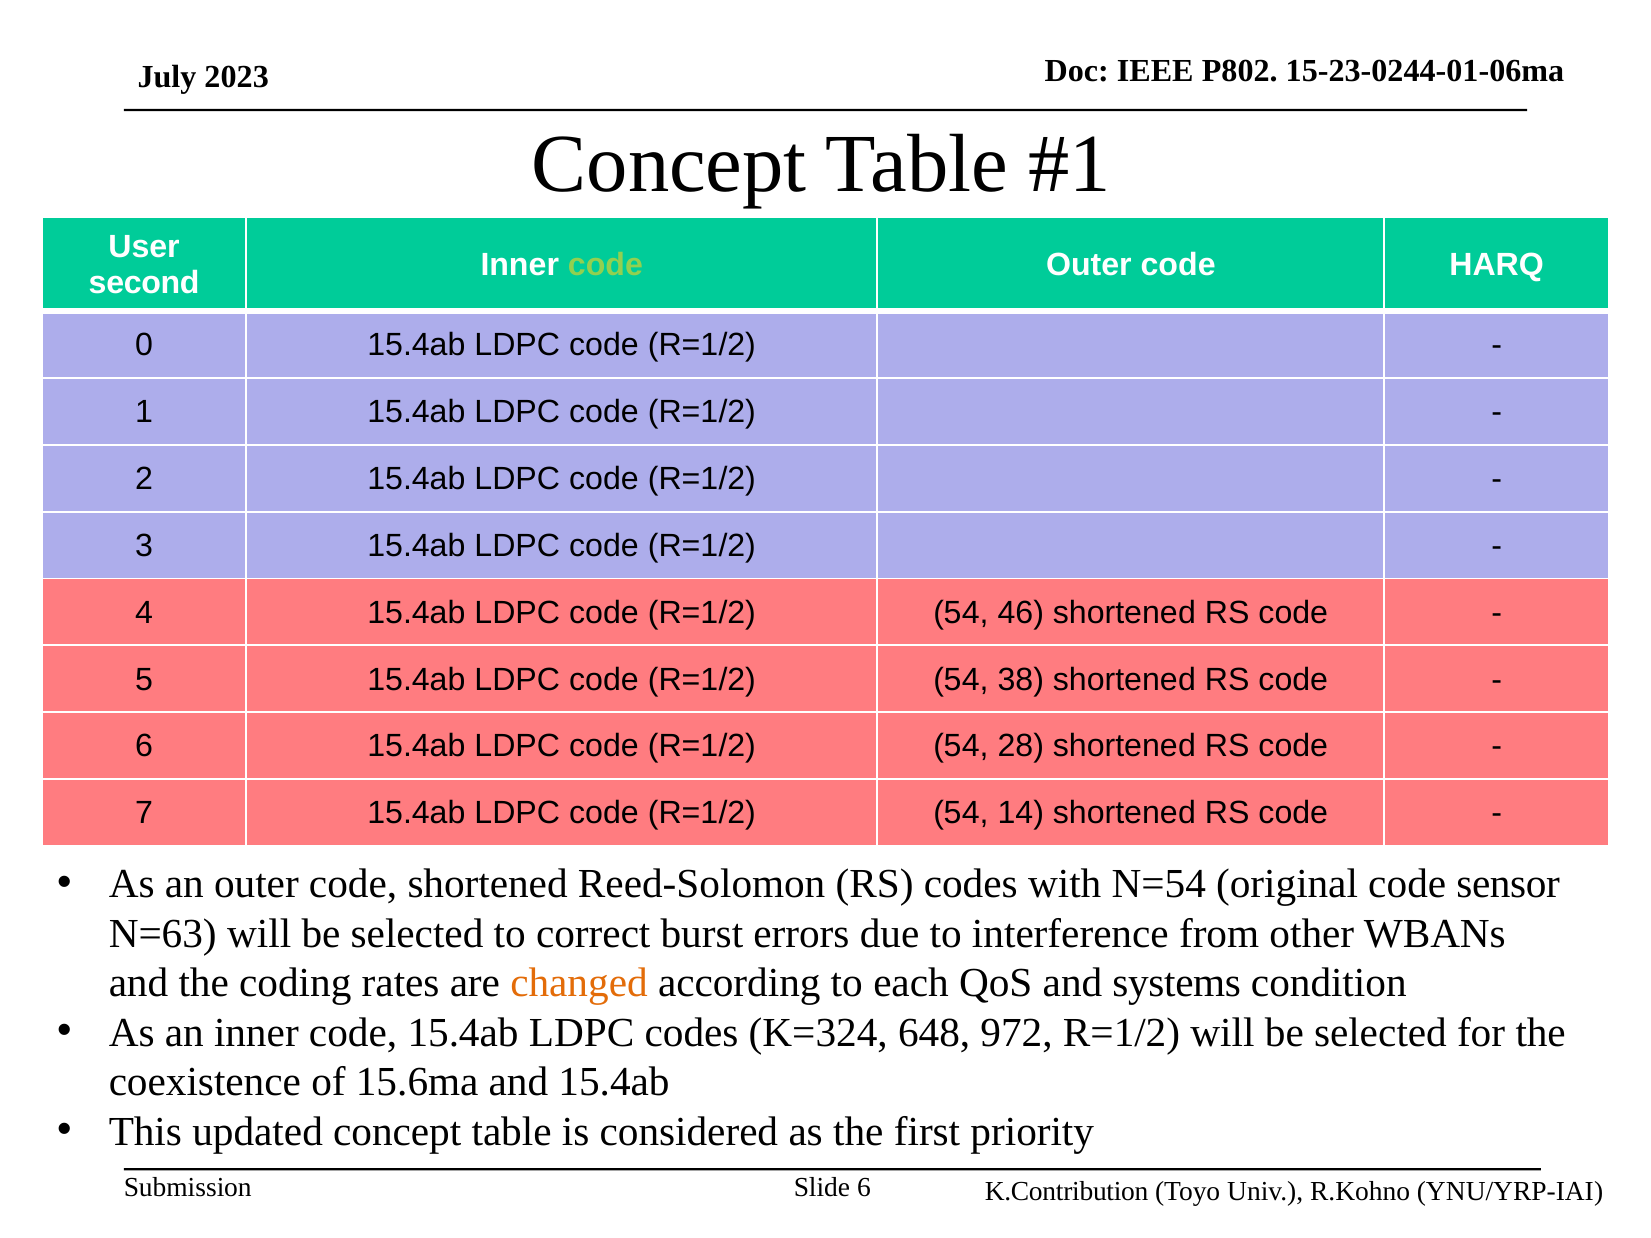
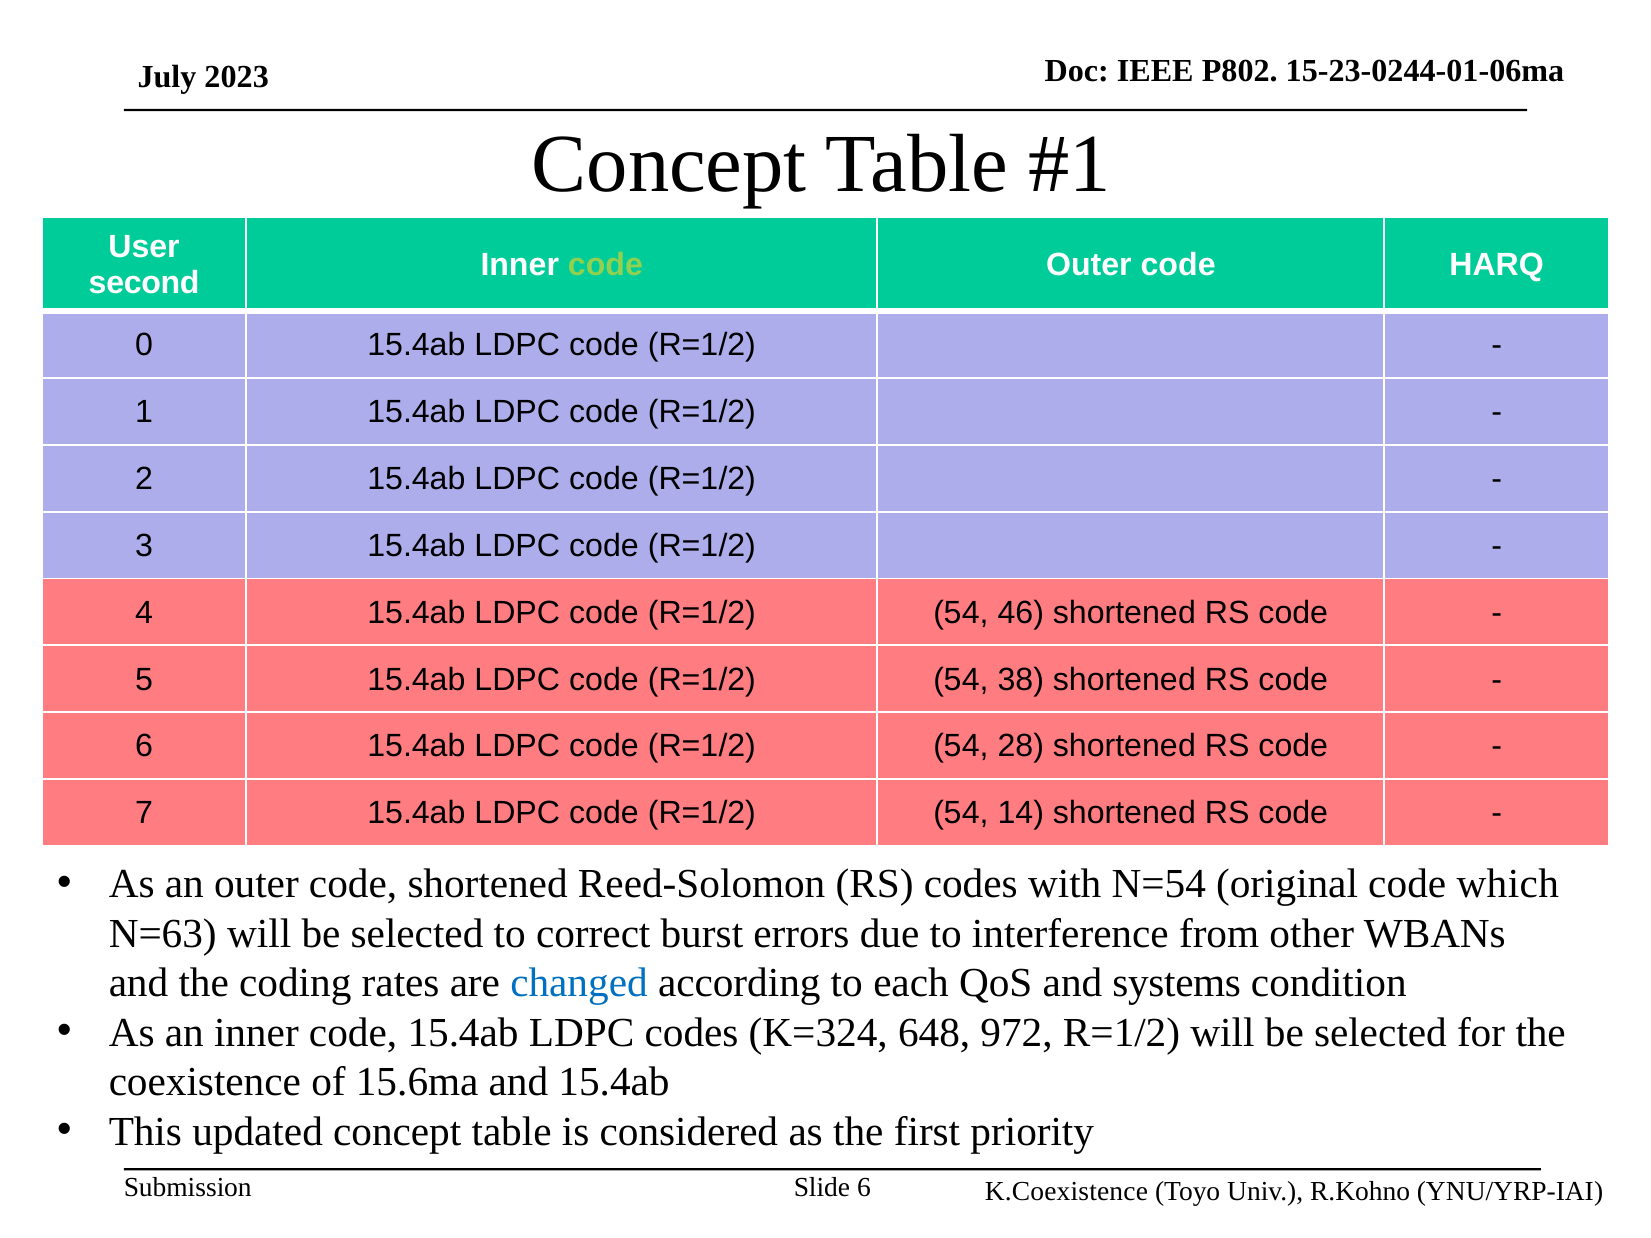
sensor: sensor -> which
changed colour: orange -> blue
K.Contribution: K.Contribution -> K.Coexistence
